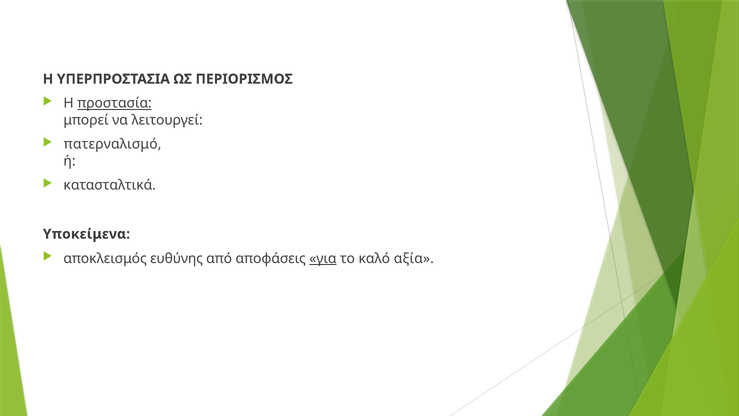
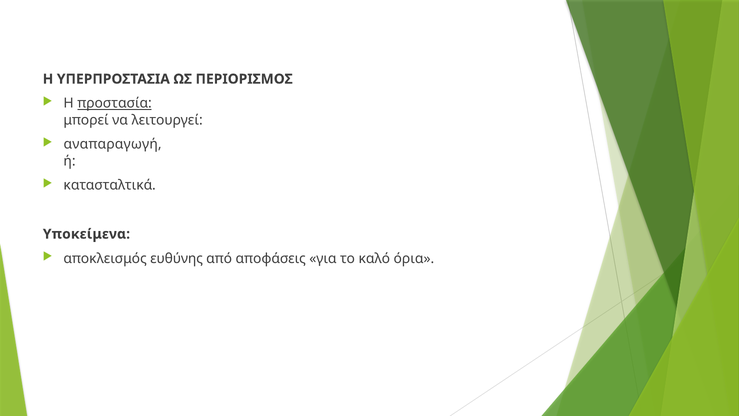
πατερναλισμό: πατερναλισμό -> αναπαραγωγή
για underline: present -> none
αξία: αξία -> όρια
